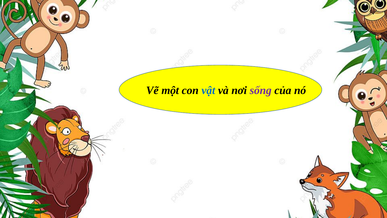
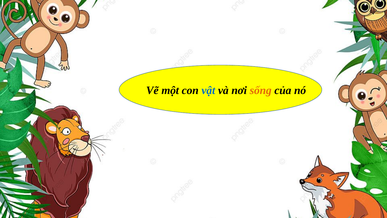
sống colour: purple -> orange
